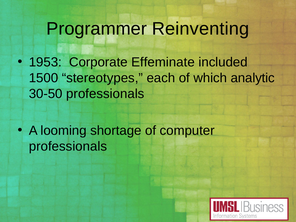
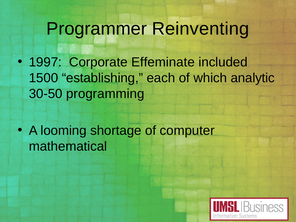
1953: 1953 -> 1997
stereotypes: stereotypes -> establishing
30-50 professionals: professionals -> programming
professionals at (68, 146): professionals -> mathematical
